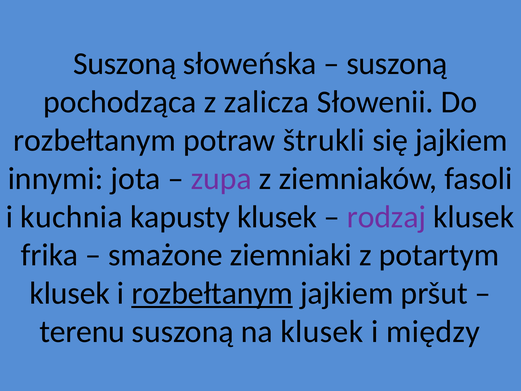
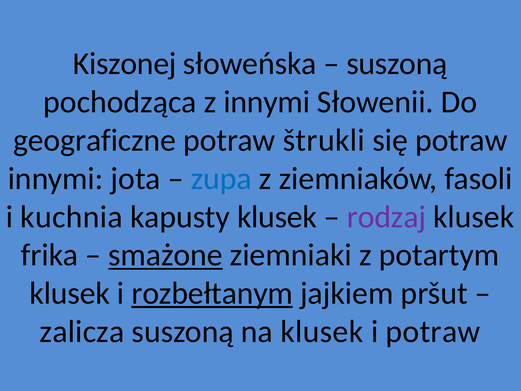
Suszoną at (125, 64): Suszoną -> Kiszonej
z zalicza: zalicza -> innymi
rozbełtanym at (95, 140): rozbełtanym -> geograficzne
się jajkiem: jajkiem -> potraw
zupa colour: purple -> blue
smażone underline: none -> present
terenu: terenu -> zalicza
i między: między -> potraw
